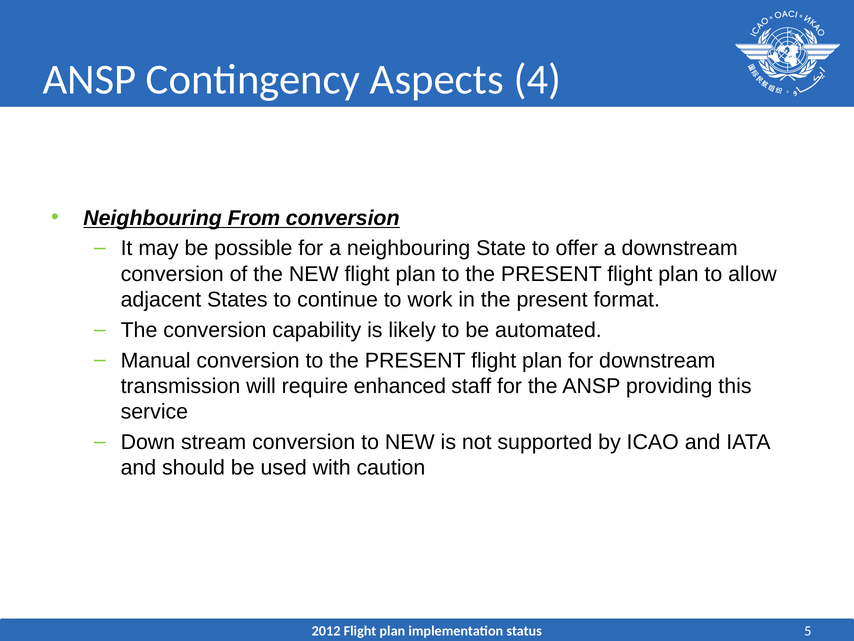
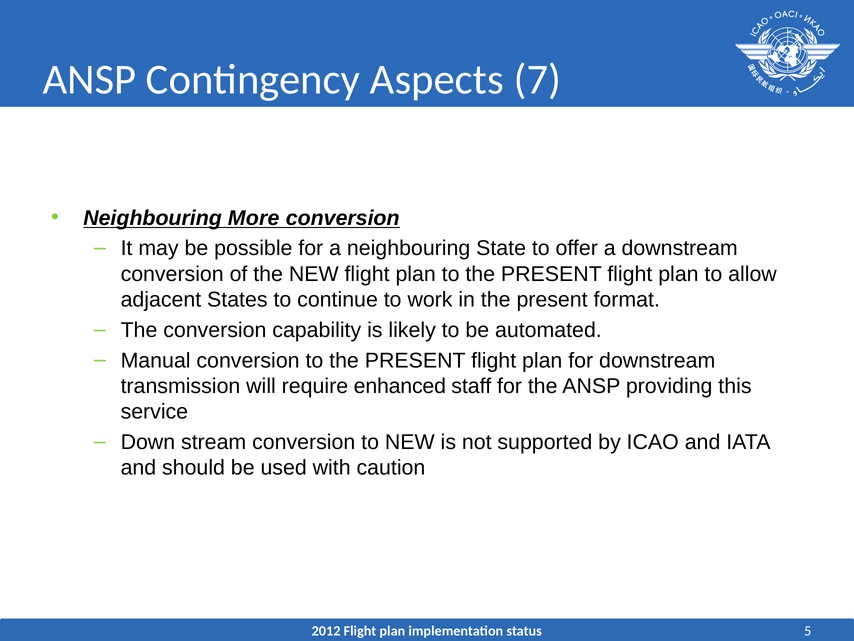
4: 4 -> 7
From: From -> More
